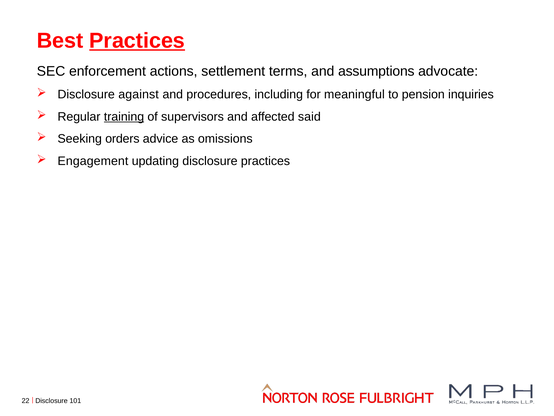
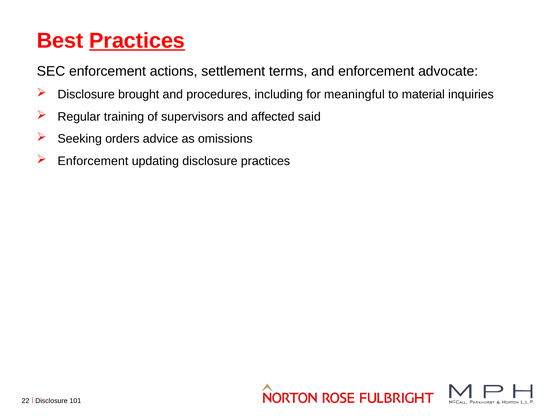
and assumptions: assumptions -> enforcement
against: against -> brought
pension: pension -> material
training underline: present -> none
Engagement at (93, 161): Engagement -> Enforcement
